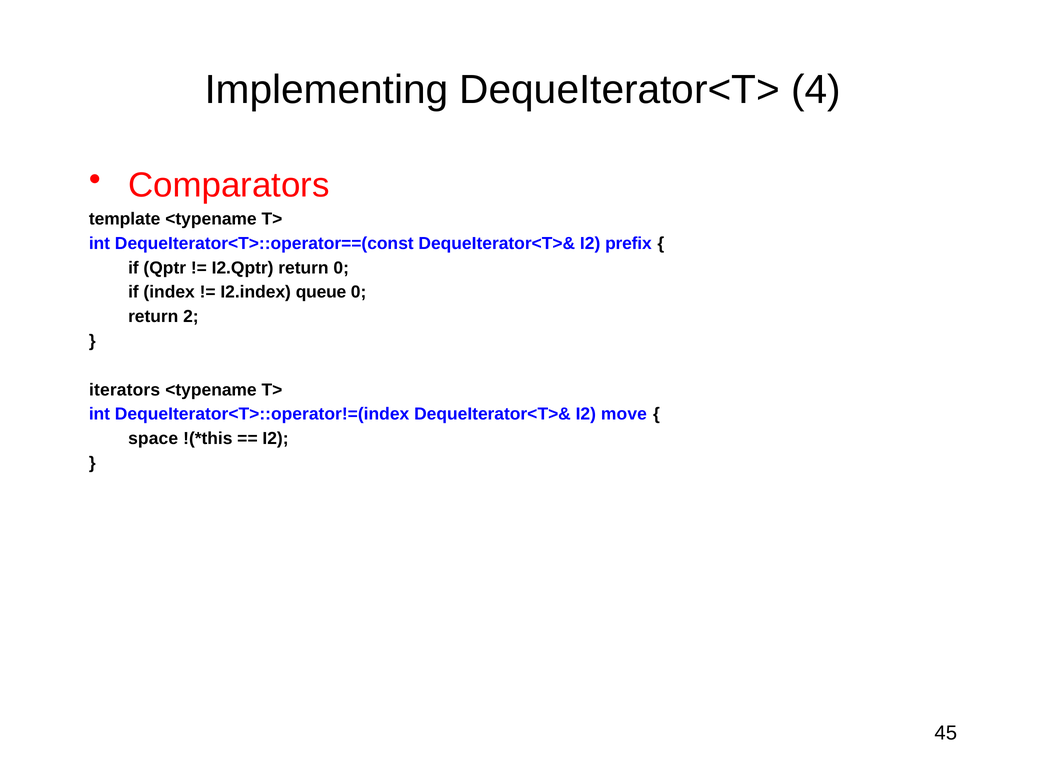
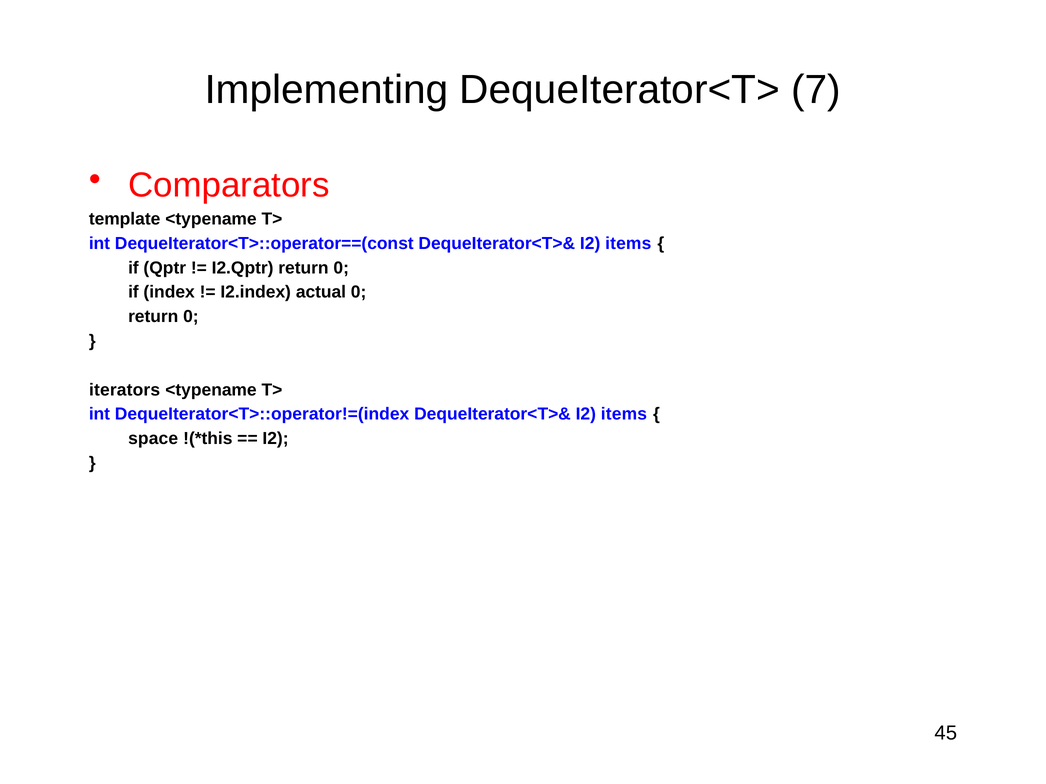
4: 4 -> 7
DequeIterator<T>::operator==(const DequeIterator<T>& I2 prefix: prefix -> items
queue: queue -> actual
2 at (191, 317): 2 -> 0
move at (624, 415): move -> items
